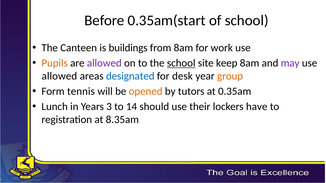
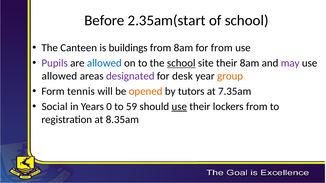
0.35am(start: 0.35am(start -> 2.35am(start
for work: work -> from
Pupils colour: orange -> purple
allowed at (104, 63) colour: purple -> blue
site keep: keep -> their
designated colour: blue -> purple
0.35am: 0.35am -> 7.35am
Lunch: Lunch -> Social
3: 3 -> 0
14: 14 -> 59
use at (179, 107) underline: none -> present
lockers have: have -> from
